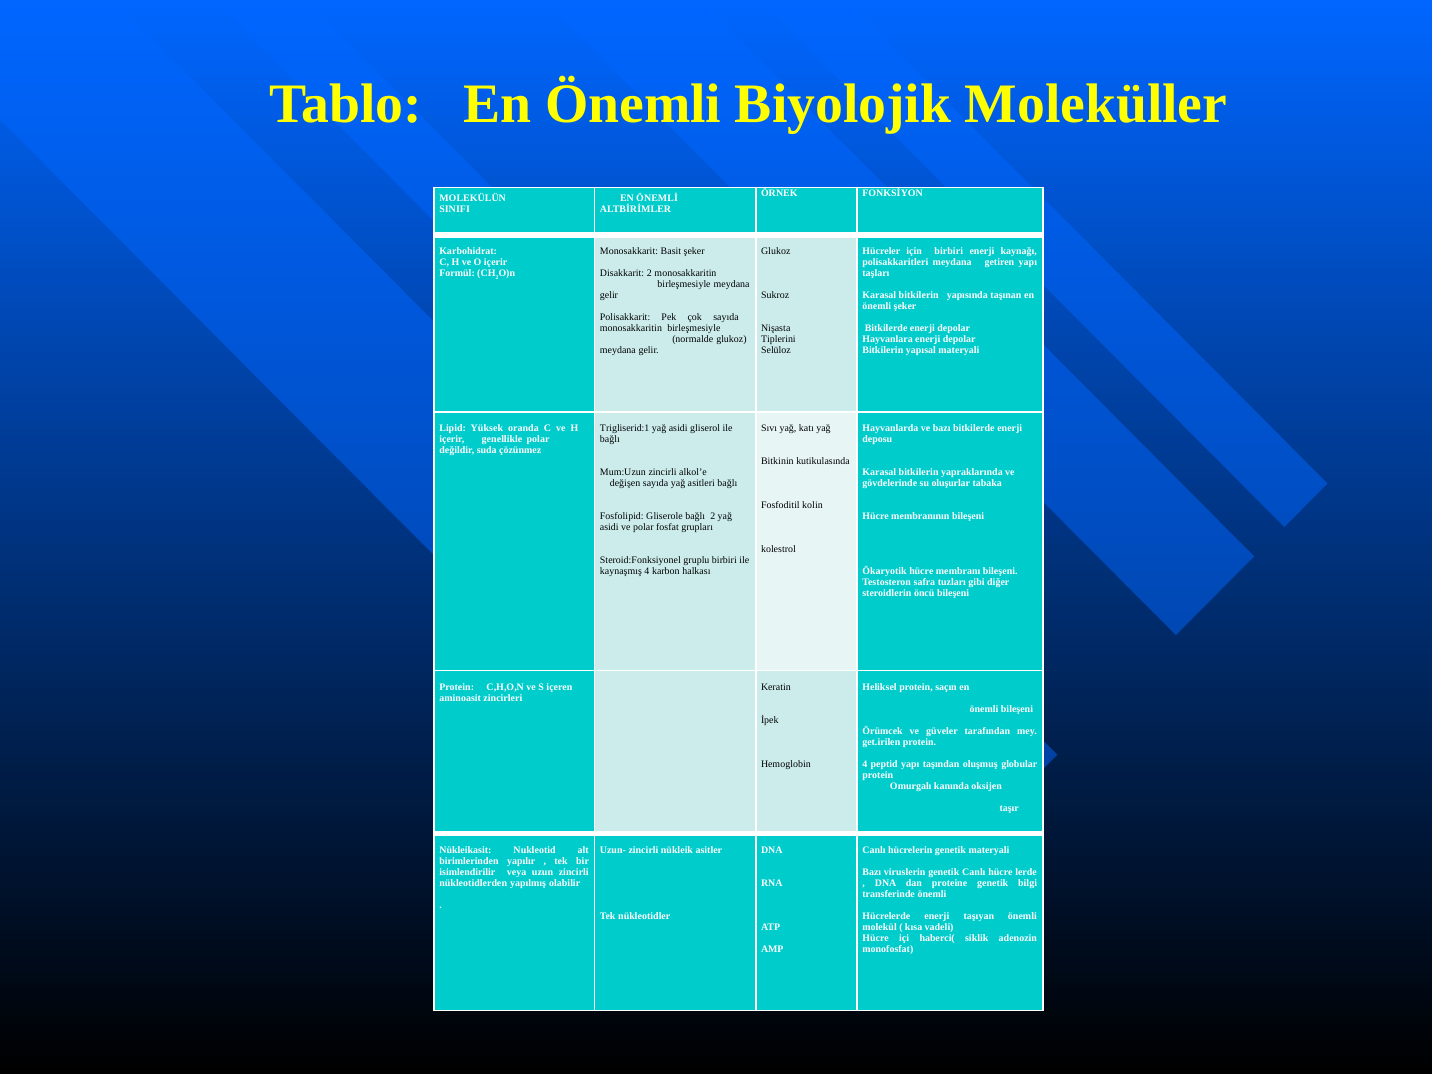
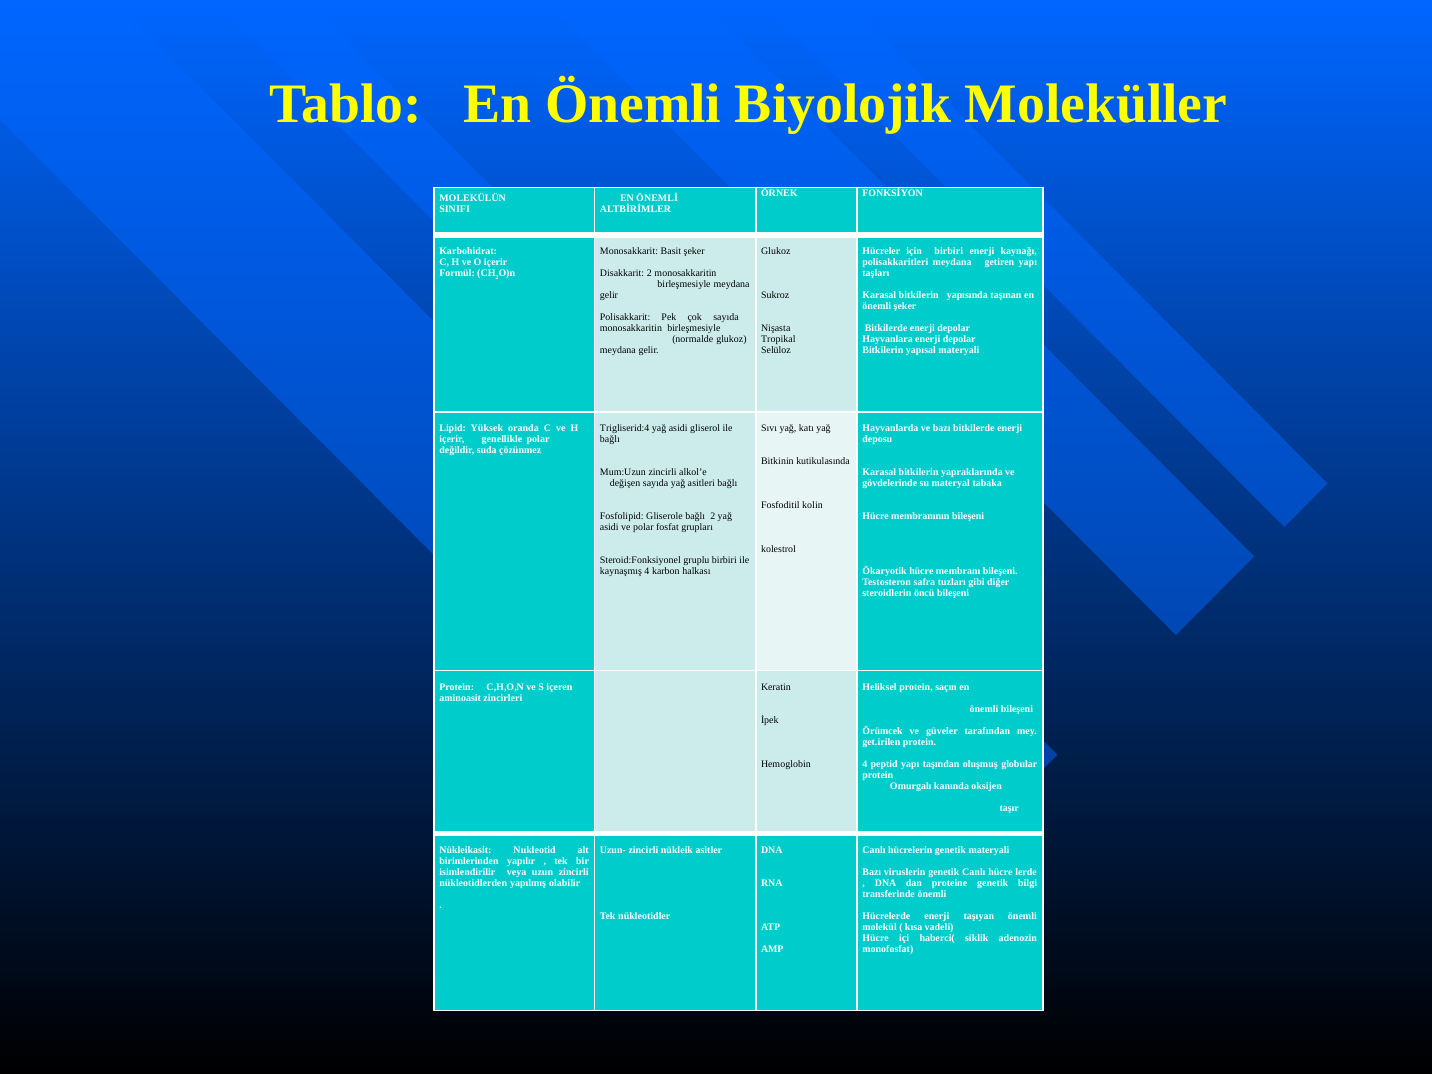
Tiplerini: Tiplerini -> Tropikal
Trigliserid:1: Trigliserid:1 -> Trigliserid:4
oluşurlar: oluşurlar -> materyal
